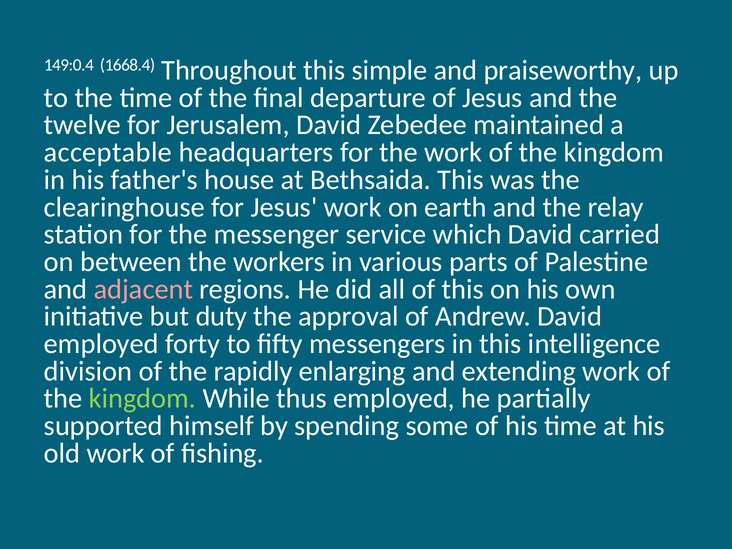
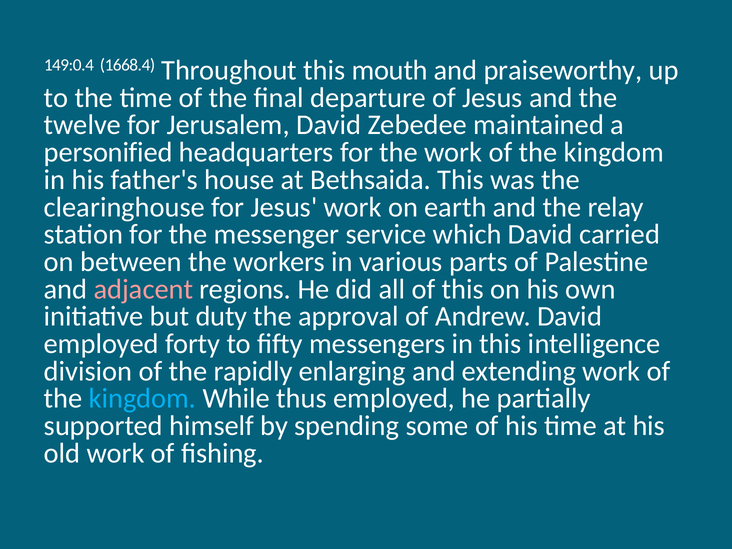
simple: simple -> mouth
acceptable: acceptable -> personified
kingdom at (143, 399) colour: light green -> light blue
